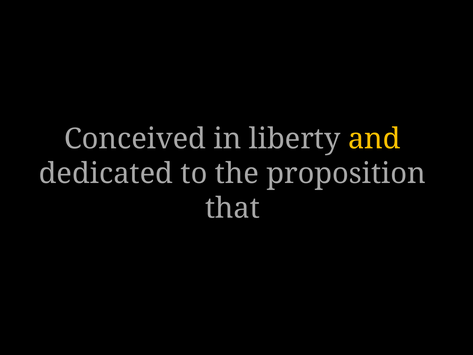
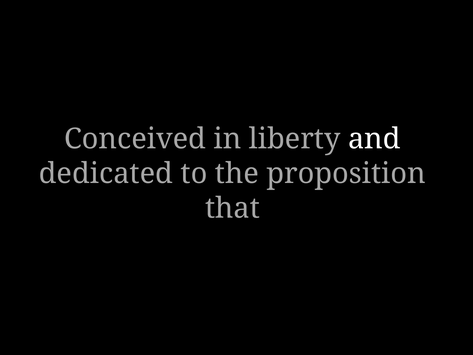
and colour: yellow -> white
